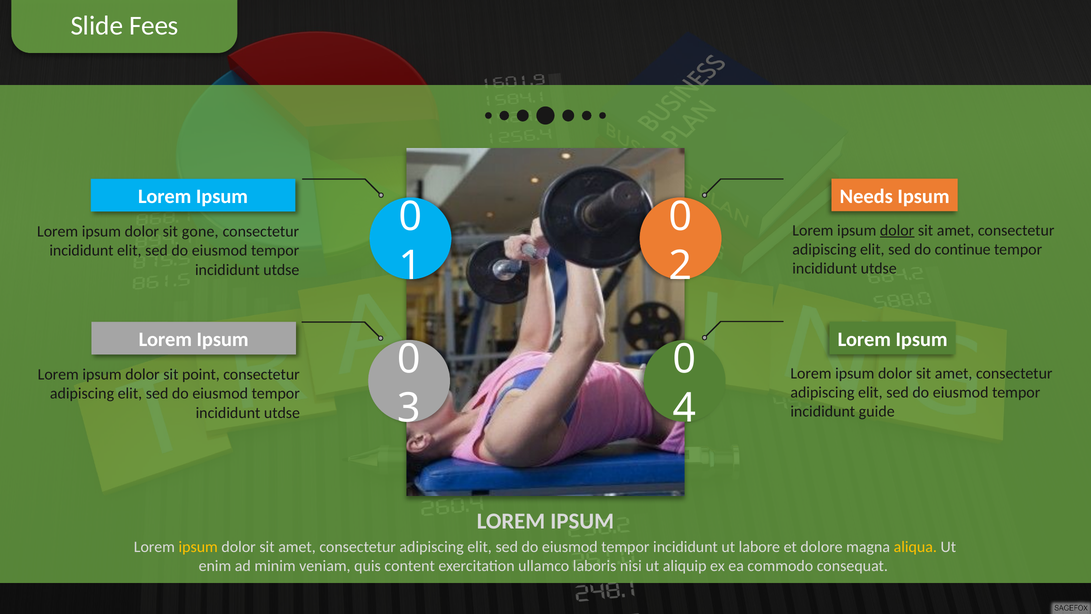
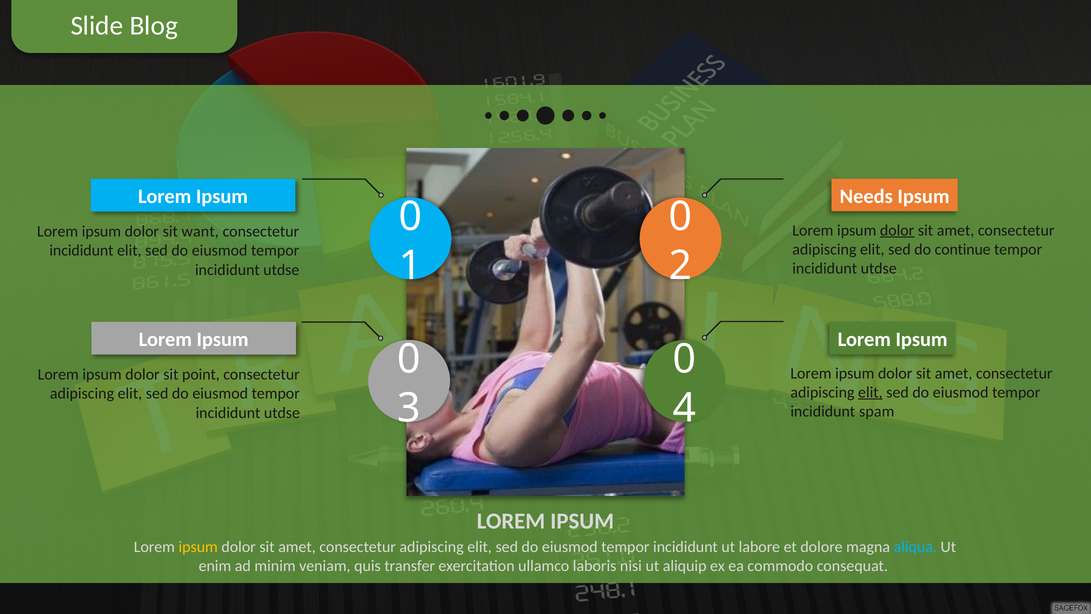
Fees: Fees -> Blog
gone: gone -> want
elit at (870, 392) underline: none -> present
guide: guide -> spam
aliqua colour: yellow -> light blue
content: content -> transfer
